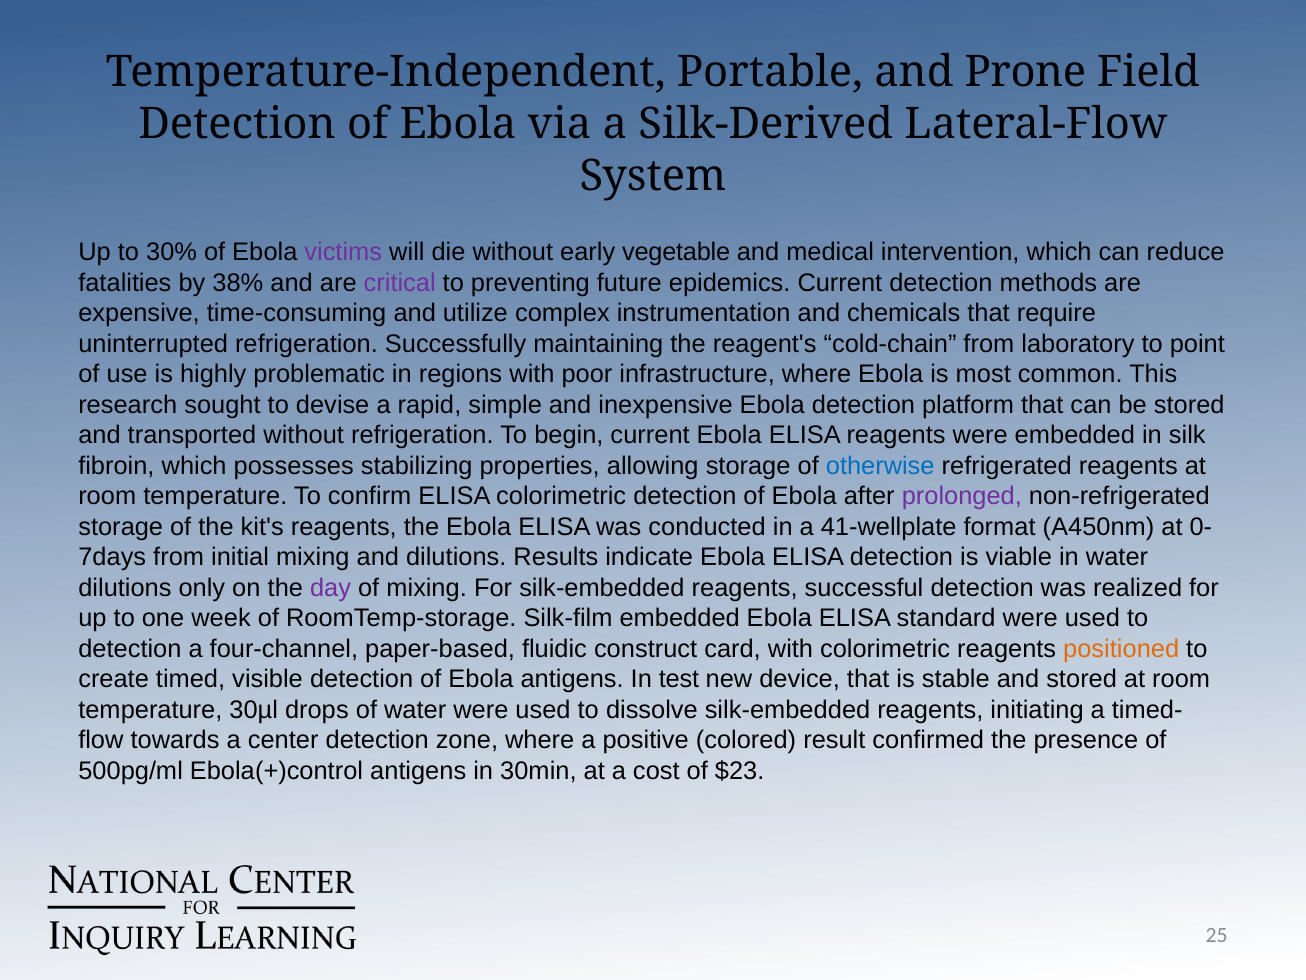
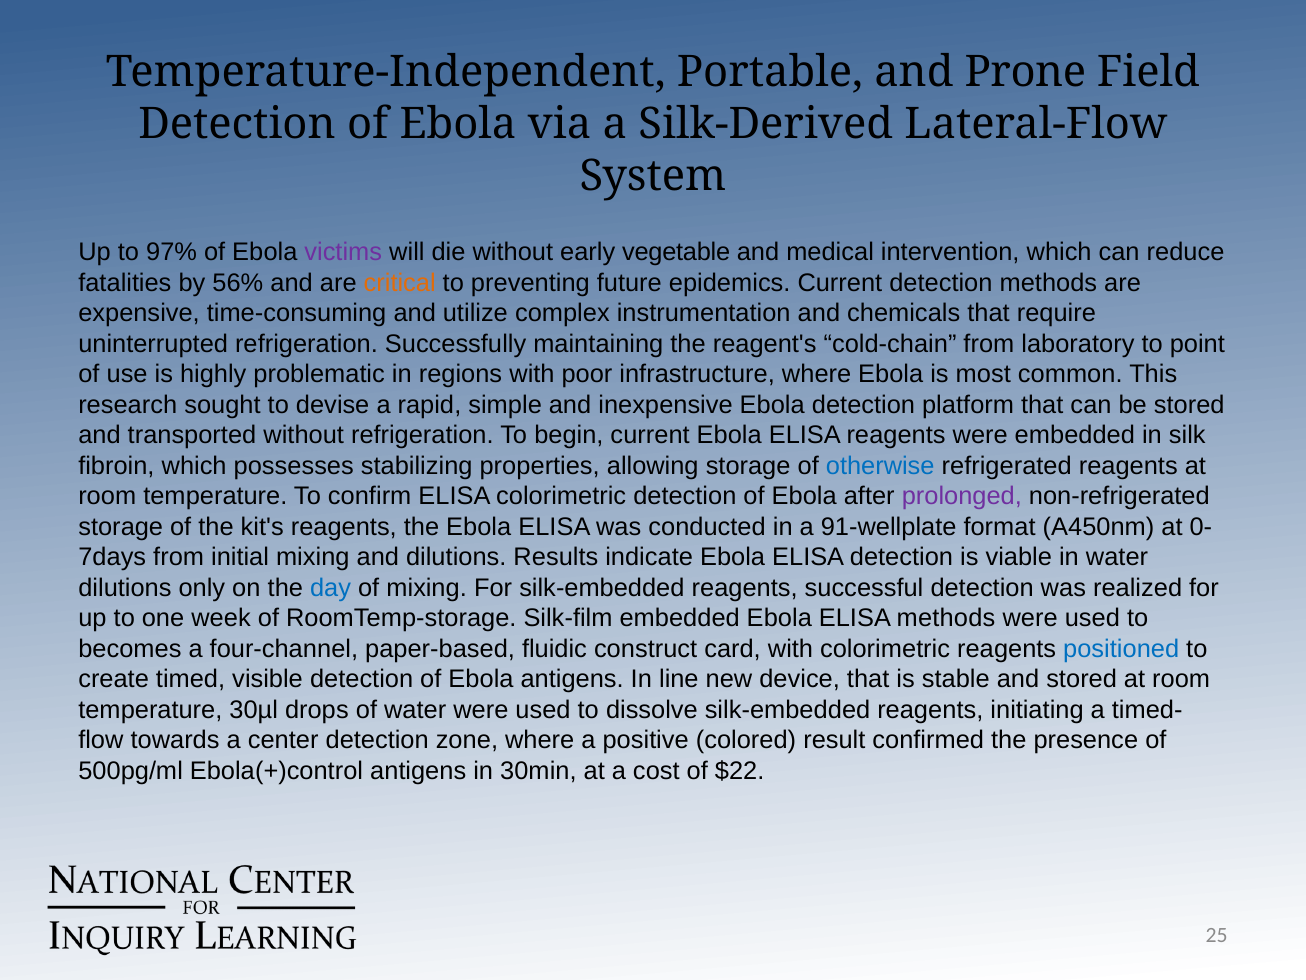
30%: 30% -> 97%
38%: 38% -> 56%
critical colour: purple -> orange
41-wellplate: 41-wellplate -> 91-wellplate
day colour: purple -> blue
ELISA standard: standard -> methods
detection at (130, 648): detection -> becomes
positioned colour: orange -> blue
test: test -> line
$23: $23 -> $22
